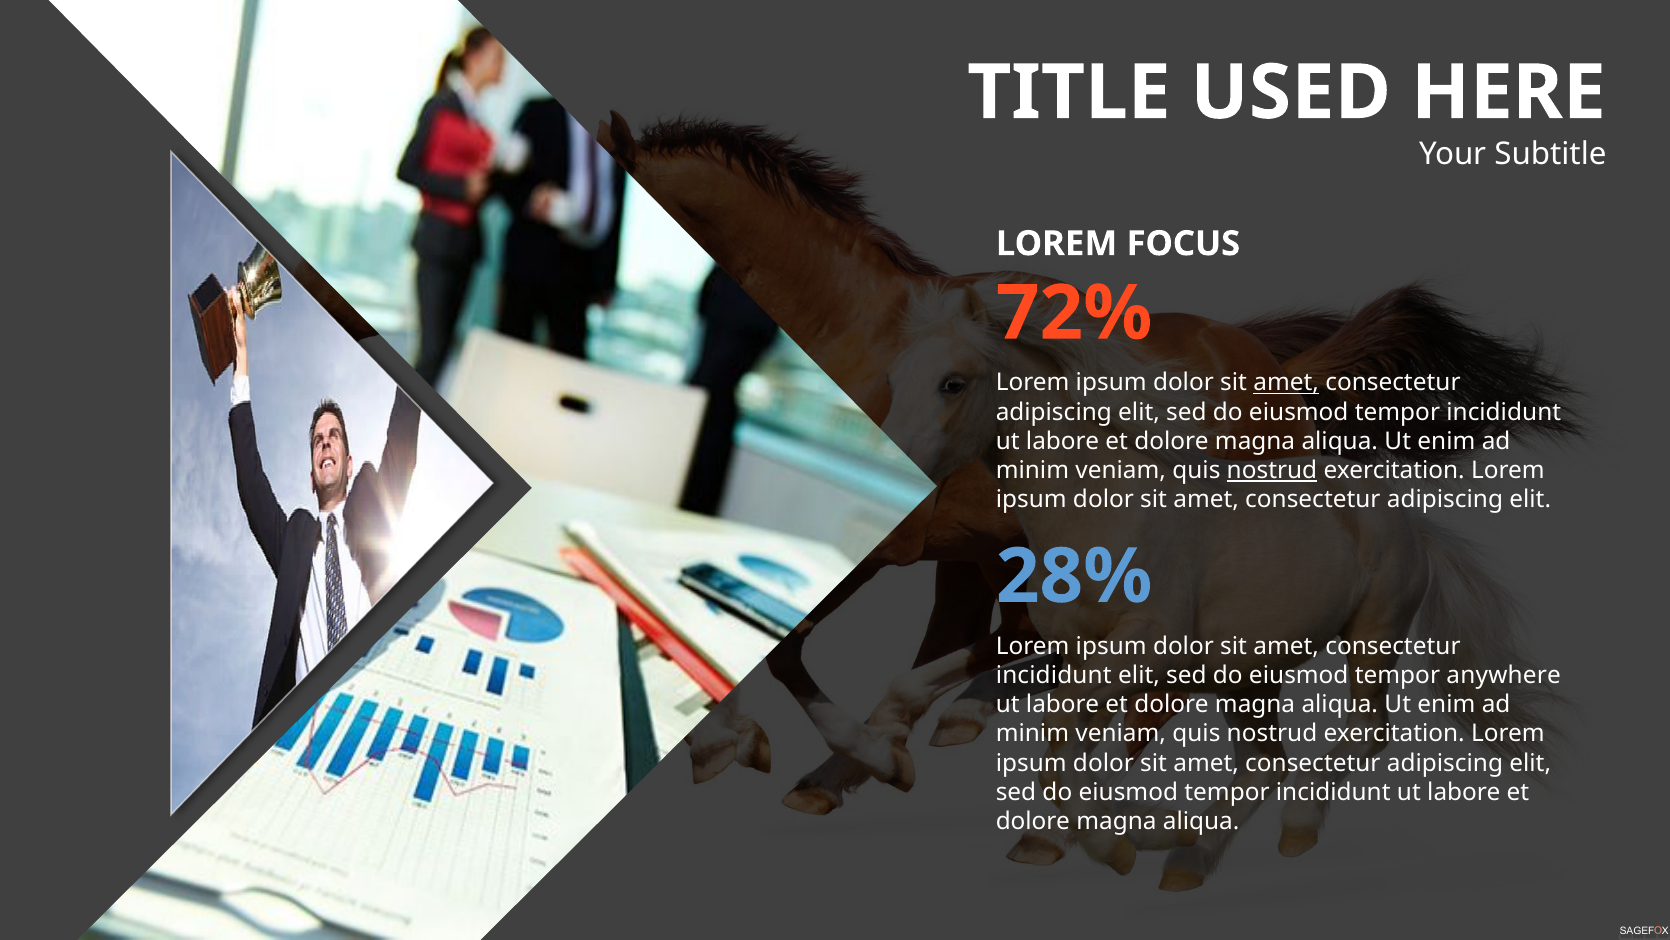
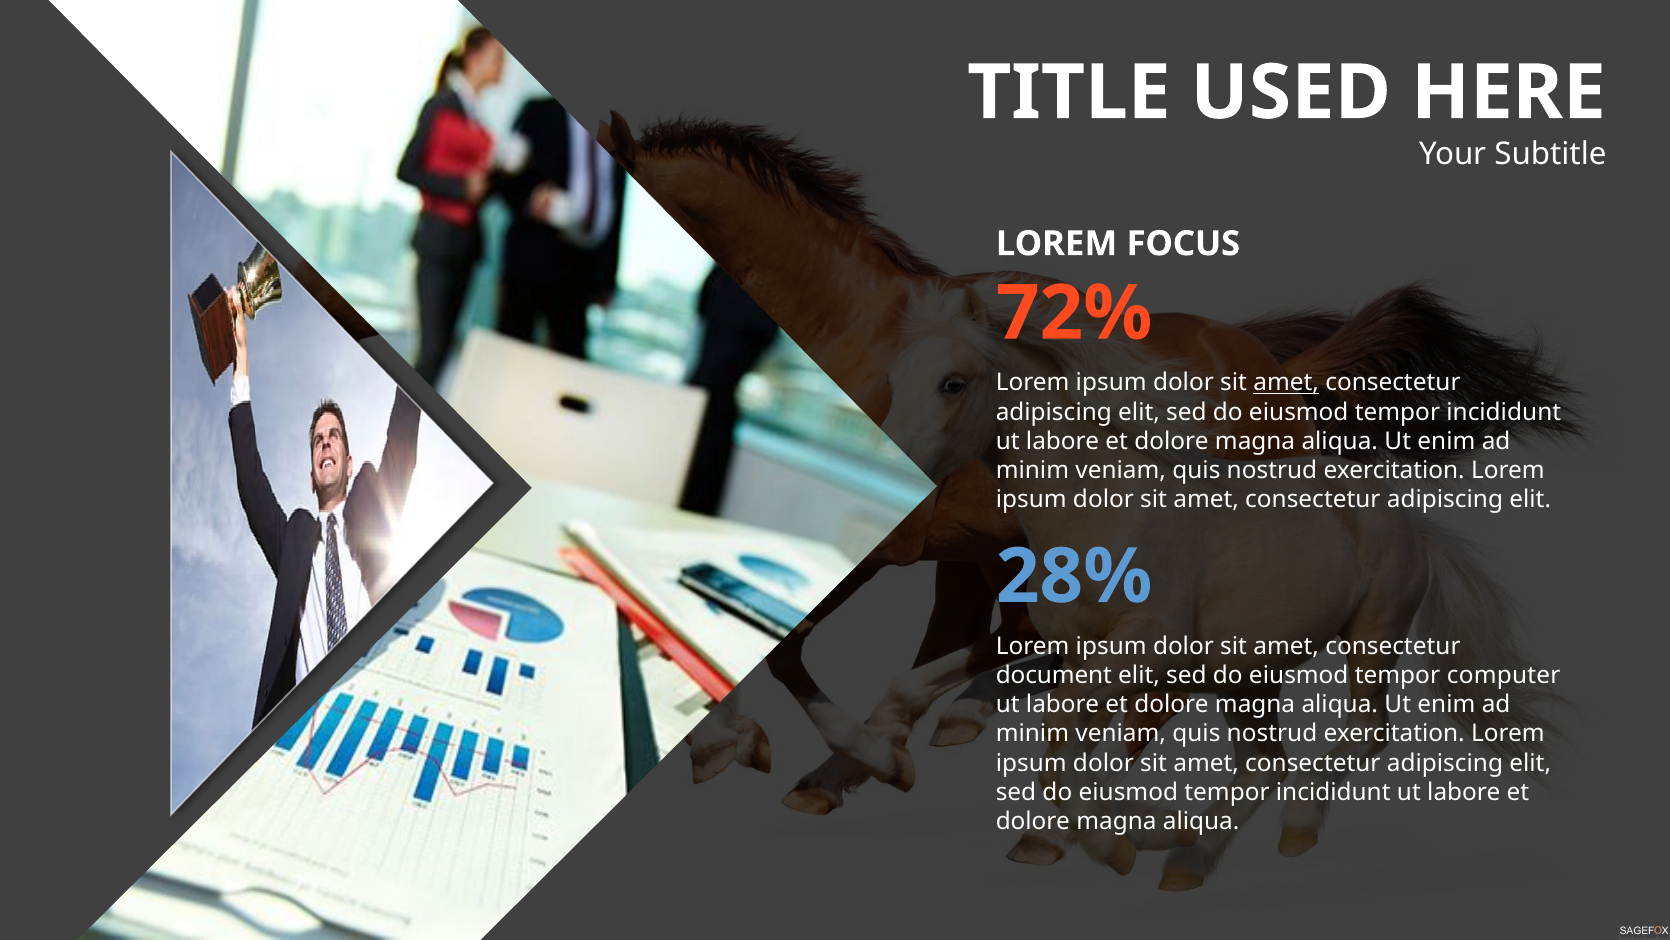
nostrud at (1272, 470) underline: present -> none
incididunt at (1054, 675): incididunt -> document
anywhere: anywhere -> computer
